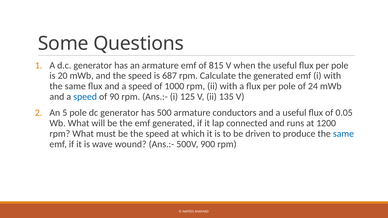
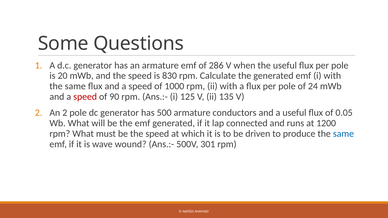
815: 815 -> 286
687: 687 -> 830
speed at (85, 97) colour: blue -> red
An 5: 5 -> 2
900: 900 -> 301
